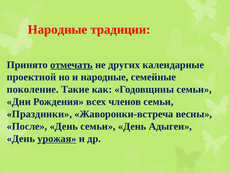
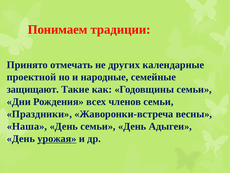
Народные at (57, 30): Народные -> Понимаем
отмечать underline: present -> none
поколение: поколение -> защищают
После: После -> Наша
